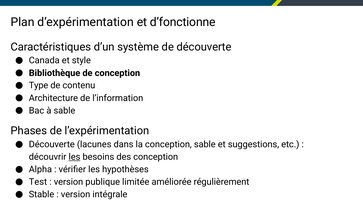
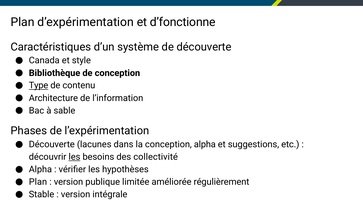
Type underline: none -> present
conception sable: sable -> alpha
des conception: conception -> collectivité
Test at (38, 182): Test -> Plan
